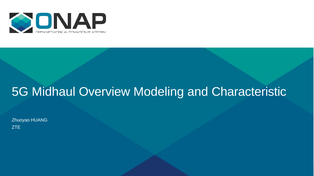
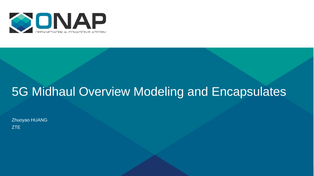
Characteristic: Characteristic -> Encapsulates
